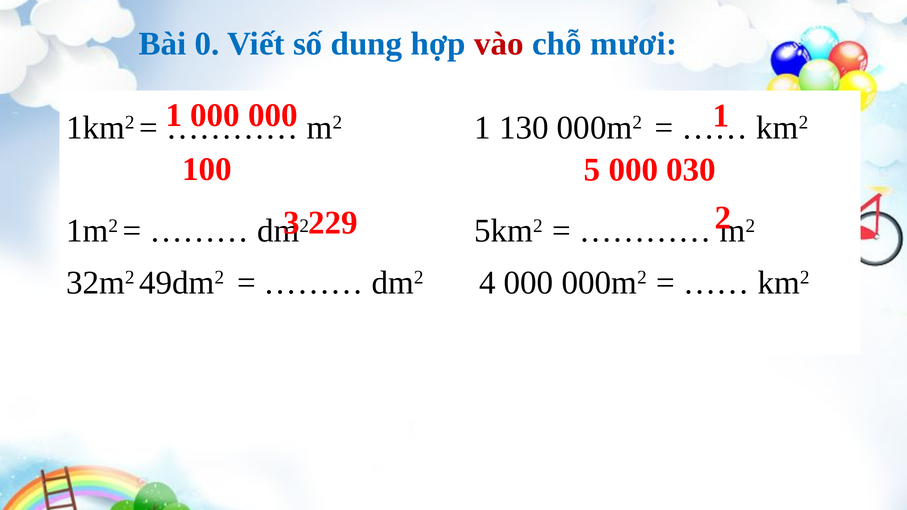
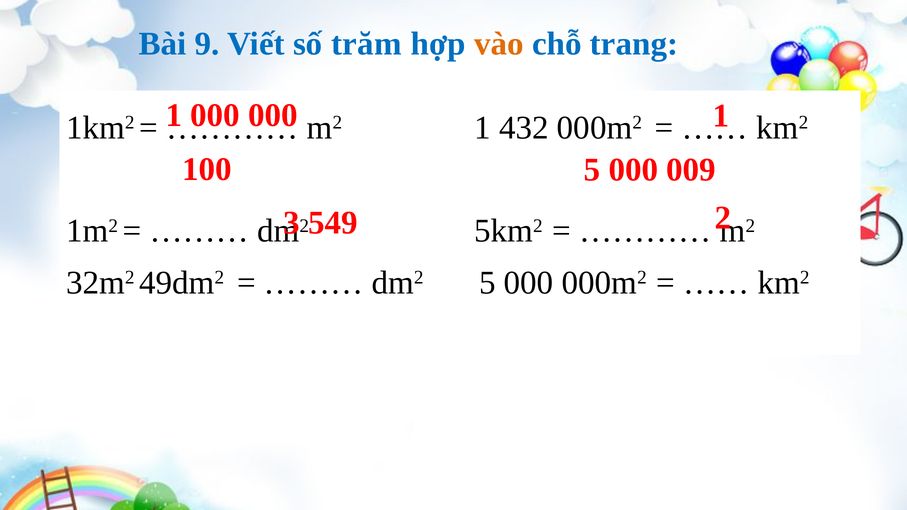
0: 0 -> 9
dung: dung -> trăm
vào colour: red -> orange
mươi: mươi -> trang
130: 130 -> 432
030: 030 -> 009
229: 229 -> 549
dm2 4: 4 -> 5
